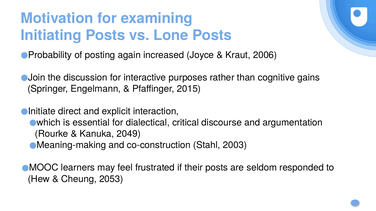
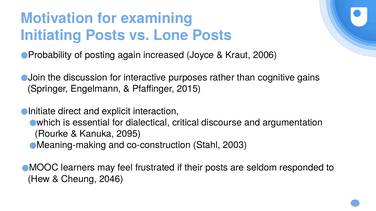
2049: 2049 -> 2095
2053: 2053 -> 2046
